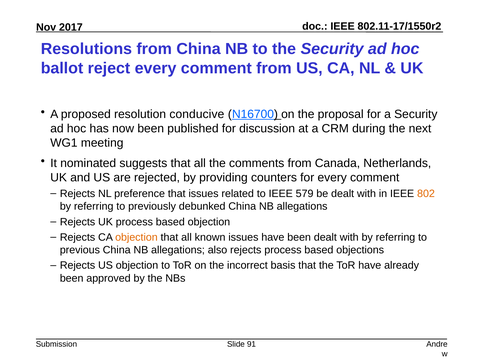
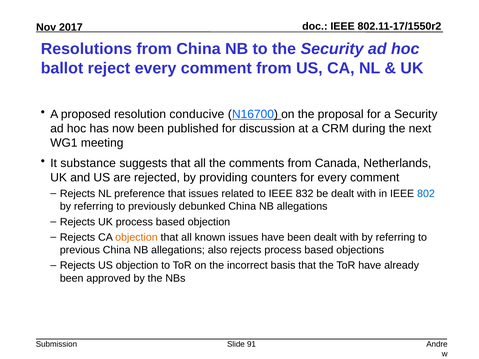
nominated: nominated -> substance
579: 579 -> 832
802 colour: orange -> blue
